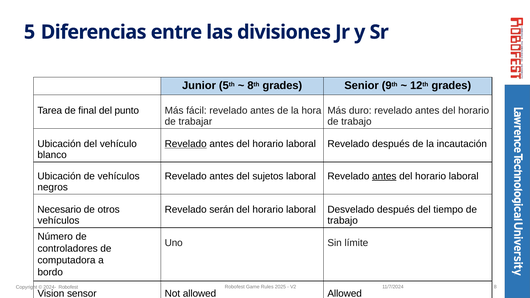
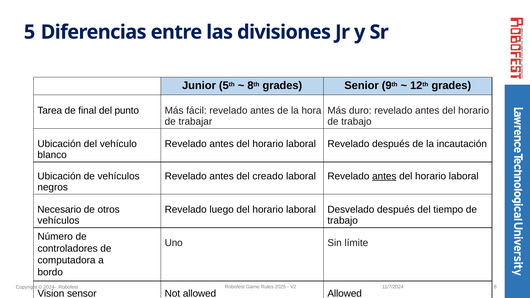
Revelado at (186, 144) underline: present -> none
sujetos: sujetos -> creado
serán: serán -> luego
